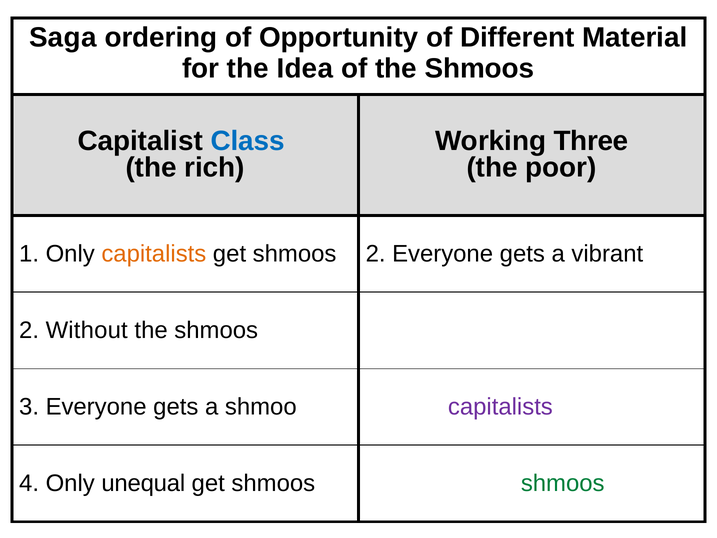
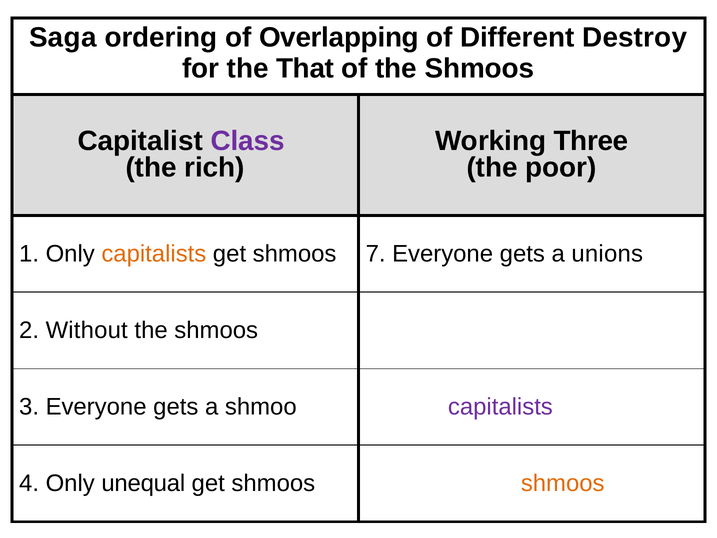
Opportunity: Opportunity -> Overlapping
Different Material: Material -> Destroy
Idea: Idea -> That
Class colour: blue -> purple
get shmoos 2: 2 -> 7
vibrant: vibrant -> unions
shmoos at (563, 483) colour: green -> orange
